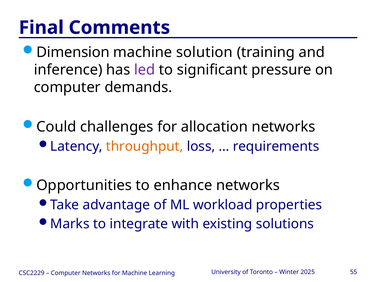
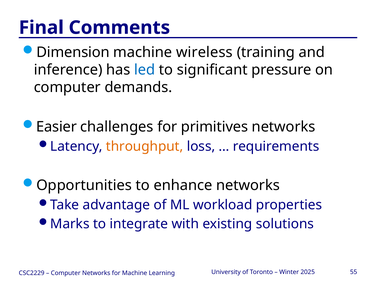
solution: solution -> wireless
led colour: purple -> blue
Could: Could -> Easier
allocation: allocation -> primitives
